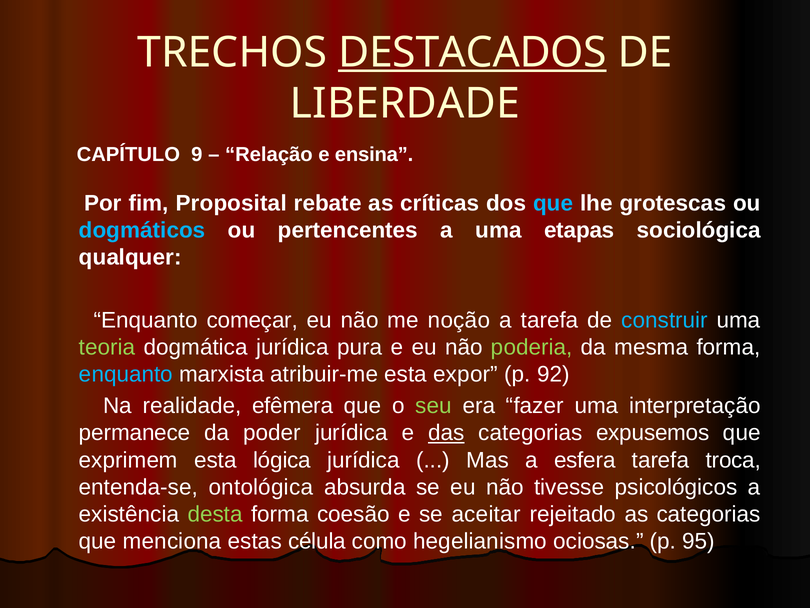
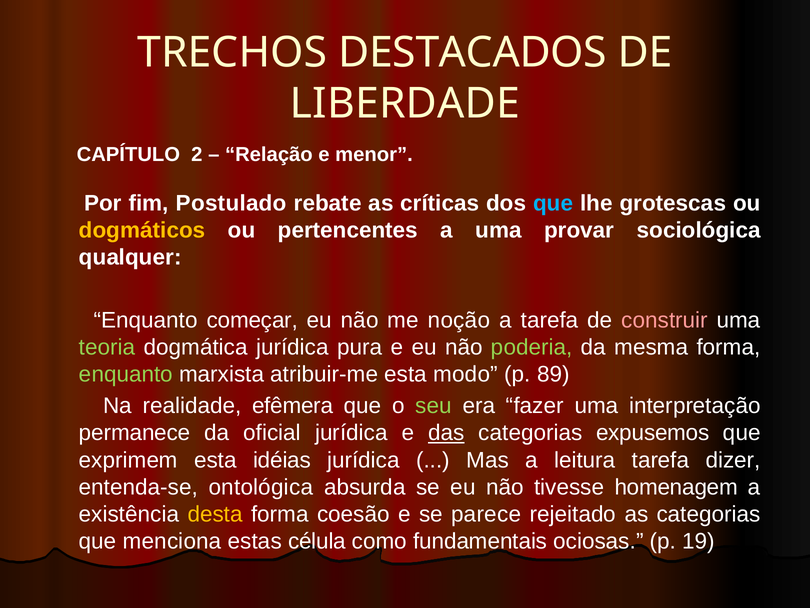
DESTACADOS underline: present -> none
9: 9 -> 2
ensina: ensina -> menor
Proposital: Proposital -> Postulado
dogmáticos colour: light blue -> yellow
etapas: etapas -> provar
construir colour: light blue -> pink
enquanto at (126, 374) colour: light blue -> light green
expor: expor -> modo
92: 92 -> 89
poder: poder -> oficial
lógica: lógica -> idéias
esfera: esfera -> leitura
troca: troca -> dizer
psicológicos: psicológicos -> homenagem
desta colour: light green -> yellow
aceitar: aceitar -> parece
hegelianismo: hegelianismo -> fundamentais
95: 95 -> 19
